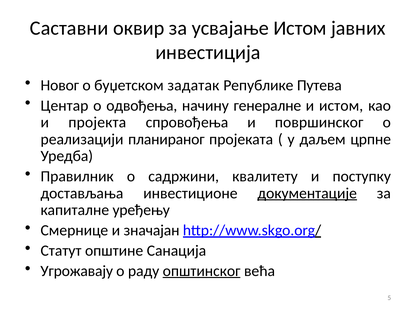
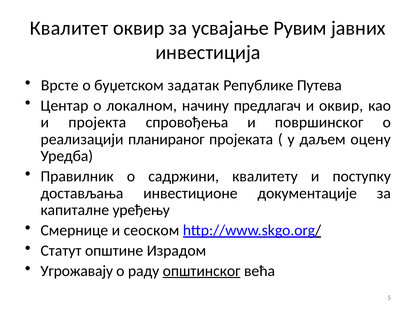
Саставни: Саставни -> Квалитет
усвајање Истом: Истом -> Рувим
Новог: Новог -> Врсте
одвођења: одвођења -> локалном
генералне: генералне -> предлагач
и истом: истом -> оквир
црпне: црпне -> оцену
документације underline: present -> none
значајан: значајан -> сеоском
Санација: Санација -> Израдом
